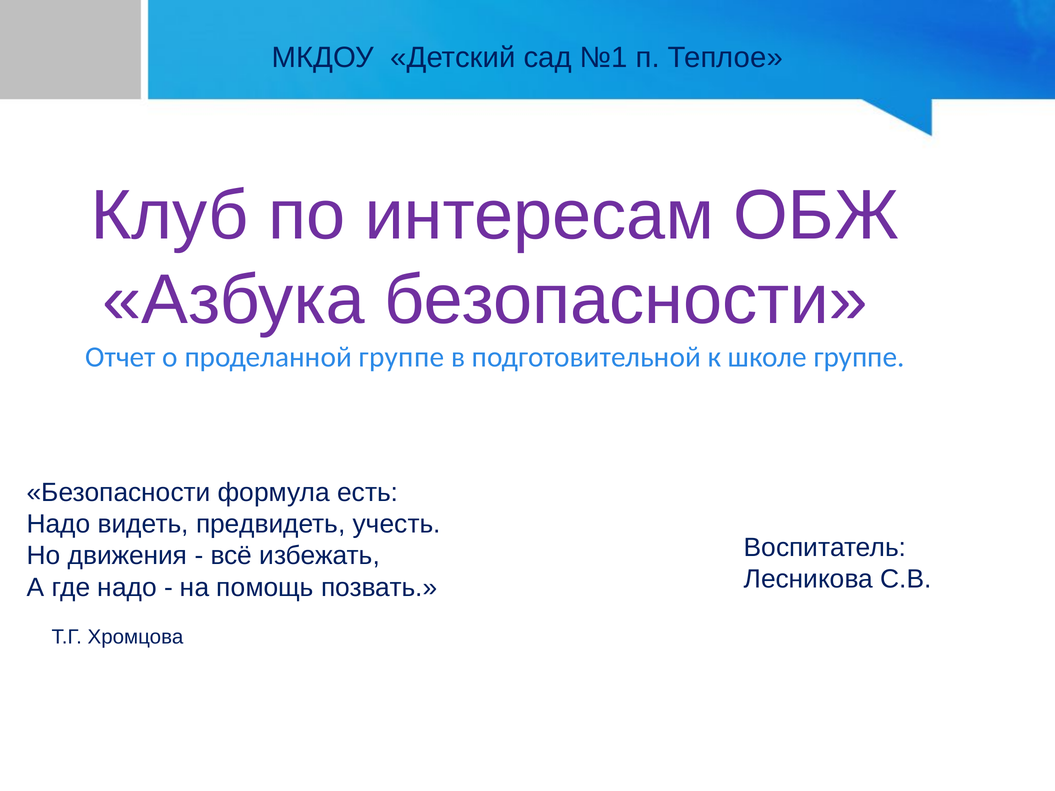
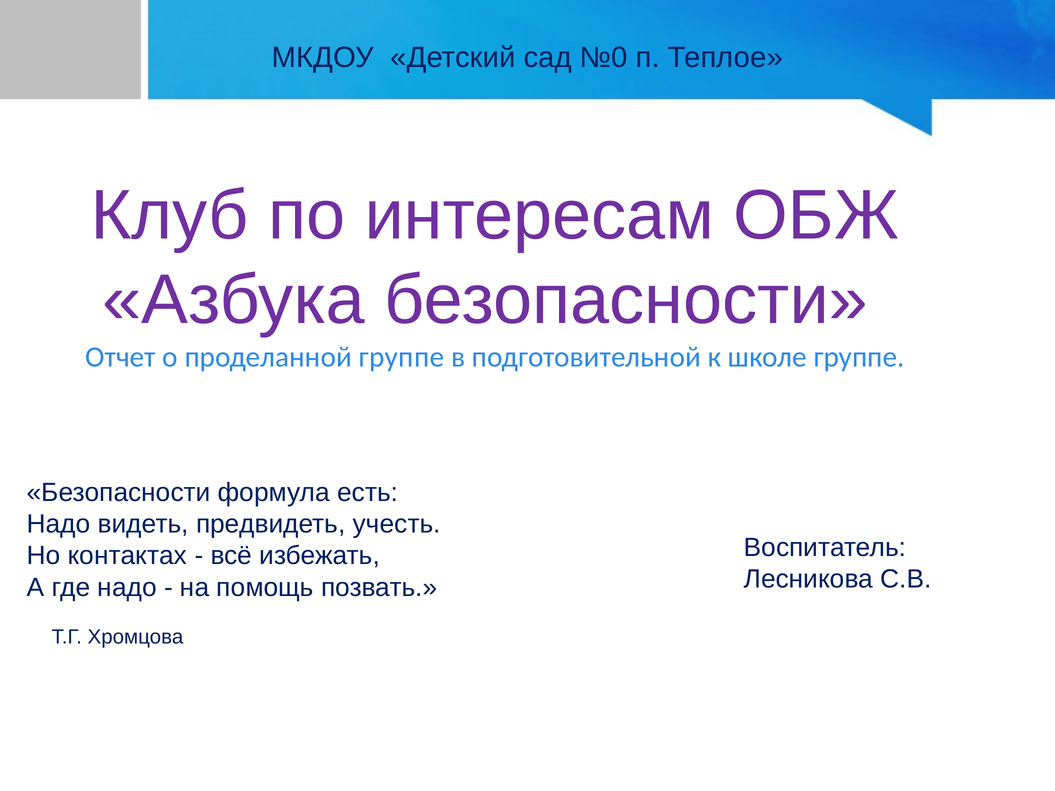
№1: №1 -> №0
движения: движения -> контактах
